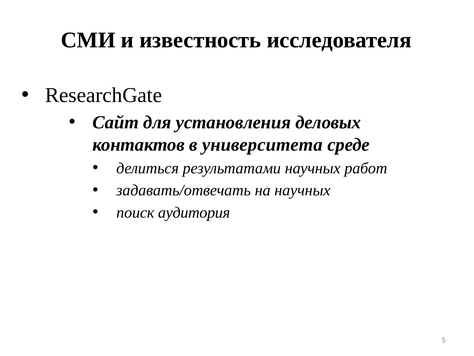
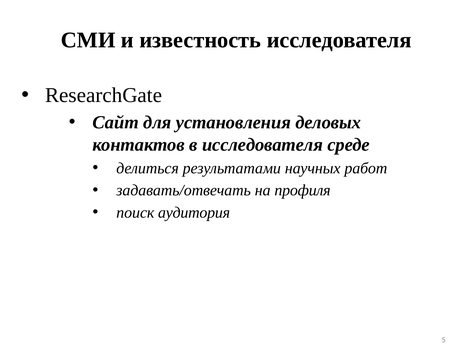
в университета: университета -> исследователя
на научных: научных -> профиля
